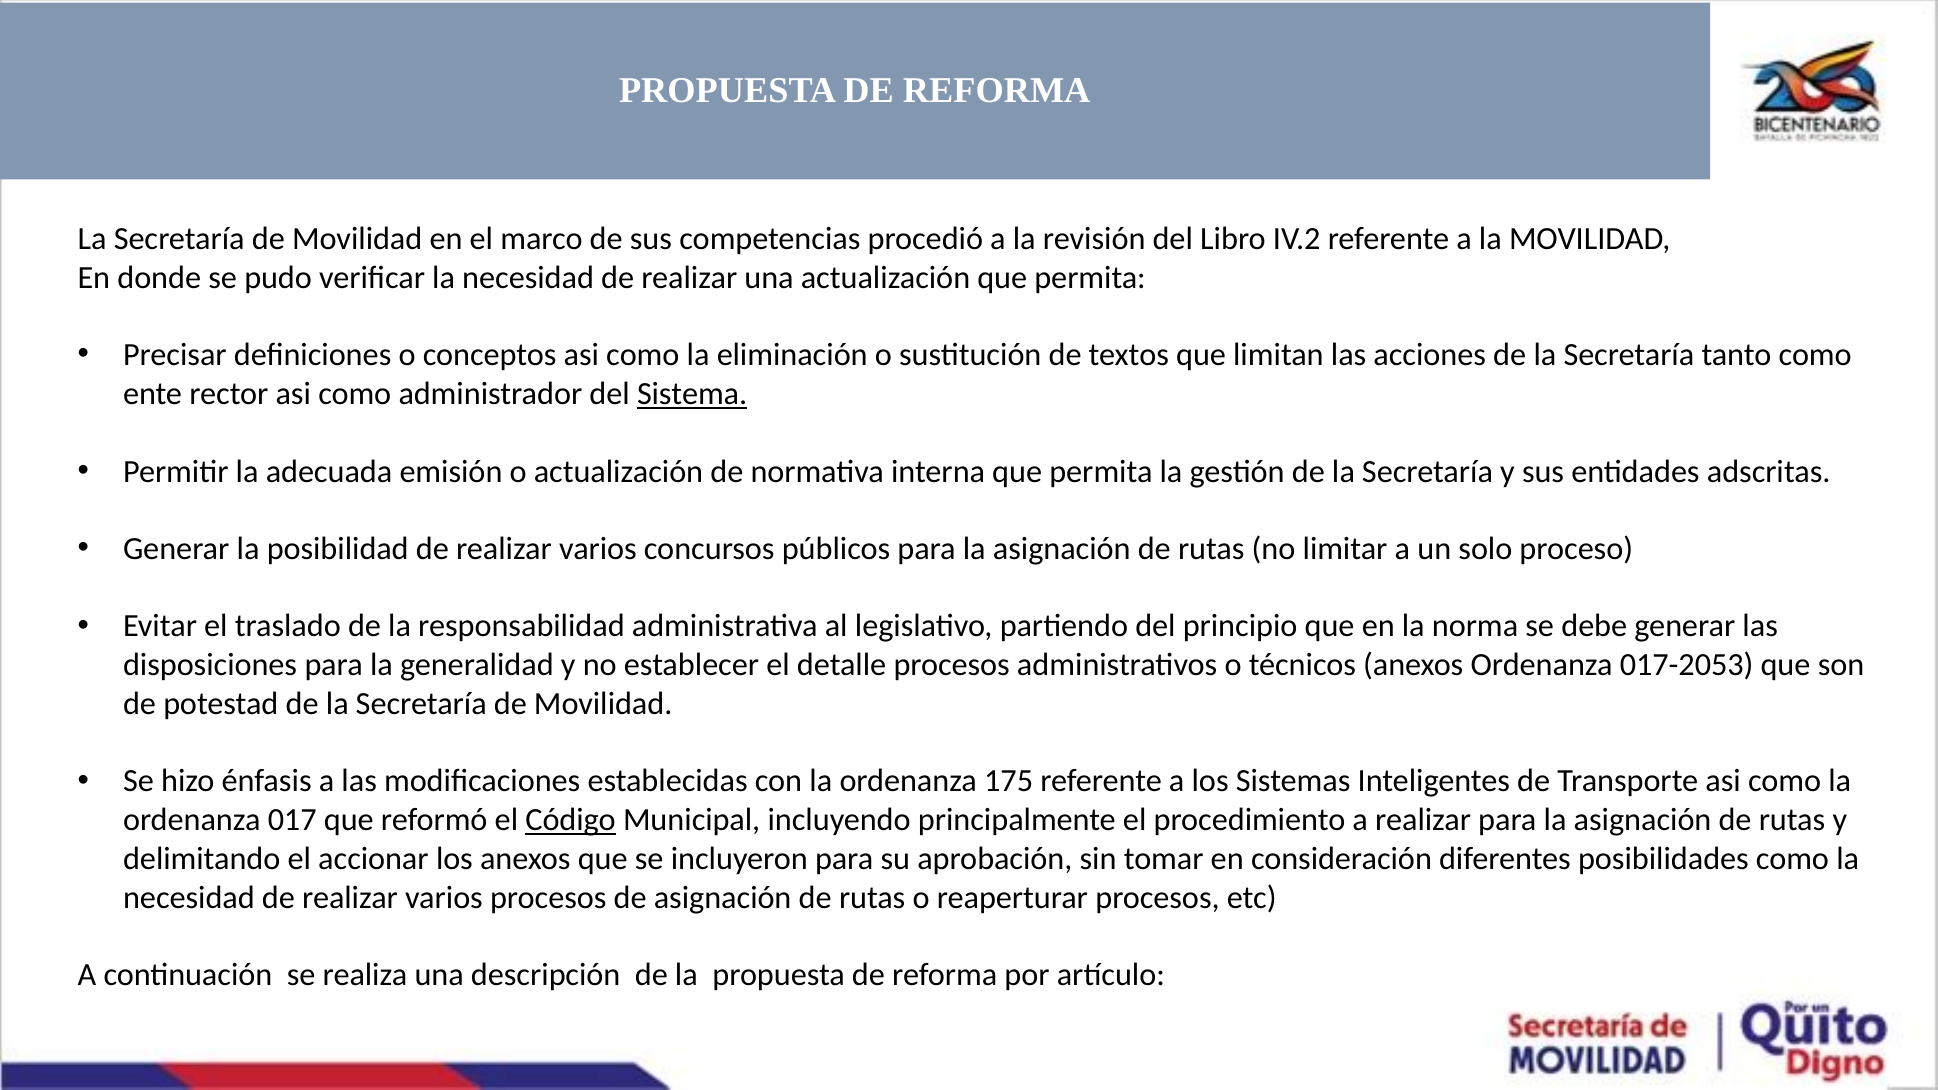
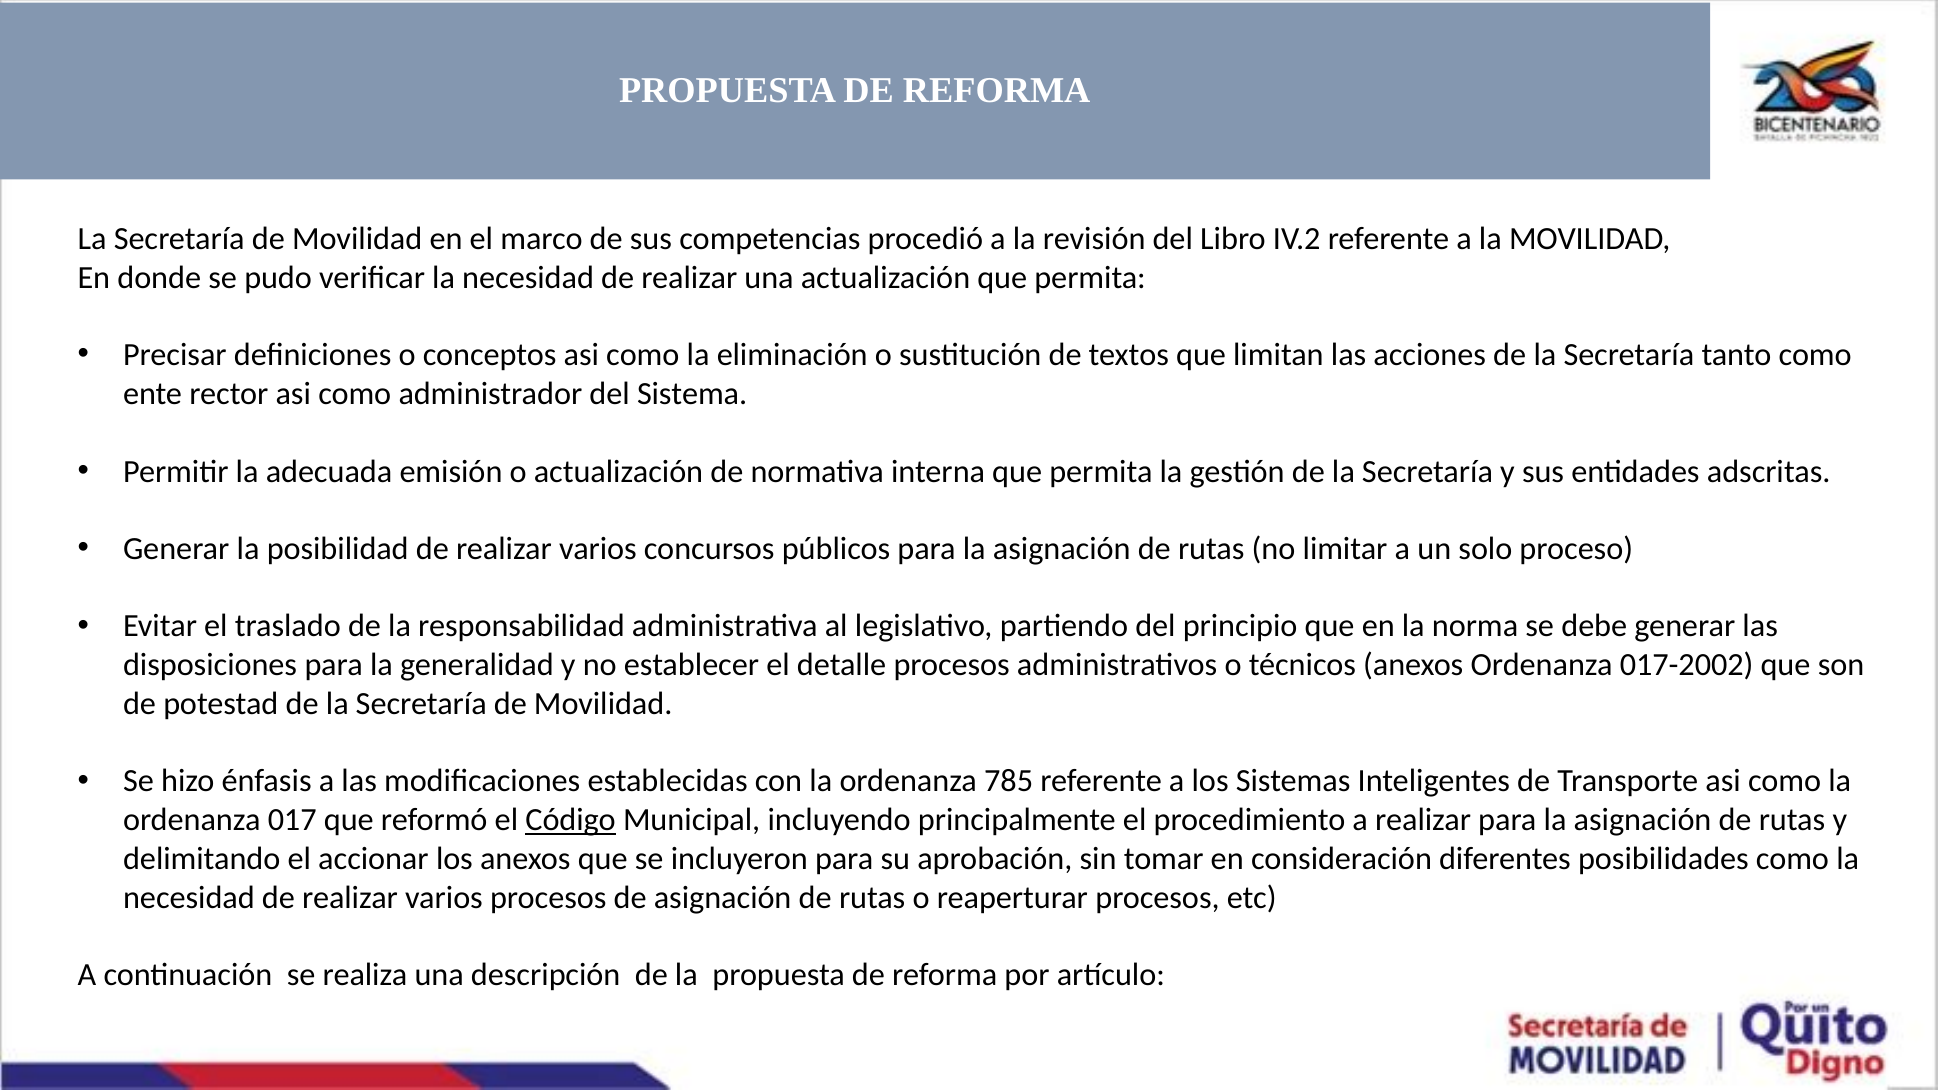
Sistema underline: present -> none
017-2053: 017-2053 -> 017-2002
175: 175 -> 785
